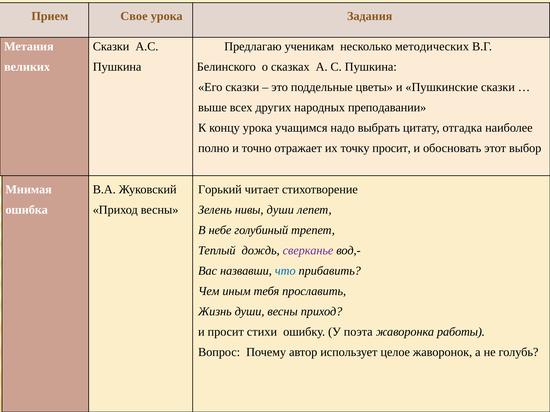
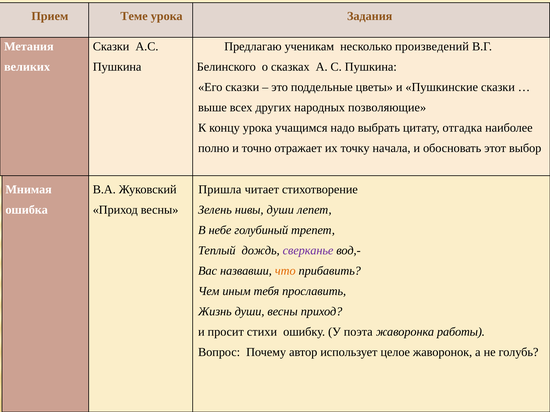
Свое: Свое -> Теме
методических: методических -> произведений
преподавании: преподавании -> позволяющие
точку просит: просит -> начала
Горький: Горький -> Пришла
что colour: blue -> orange
